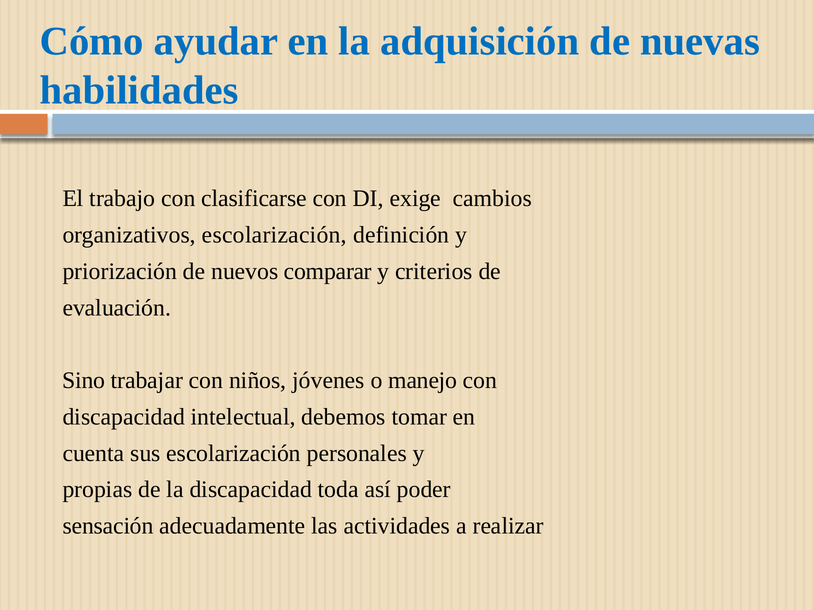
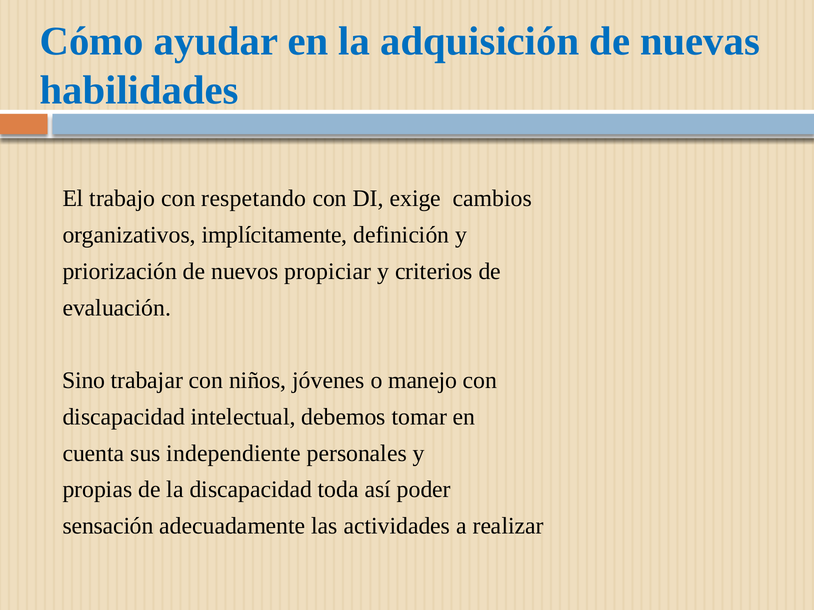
clasificarse: clasificarse -> respetando
organizativos escolarización: escolarización -> implícitamente
comparar: comparar -> propiciar
sus escolarización: escolarización -> independiente
